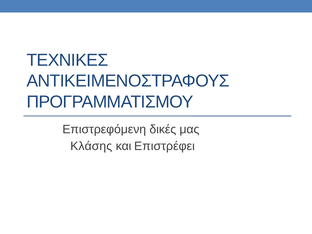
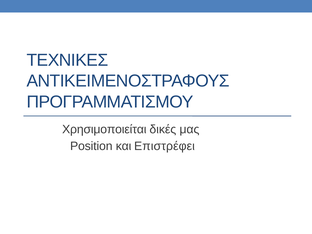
Επιστρεφόμενη: Επιστρεφόμενη -> Χρησιμοποιείται
Κλάσης: Κλάσης -> Position
